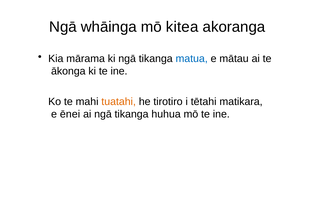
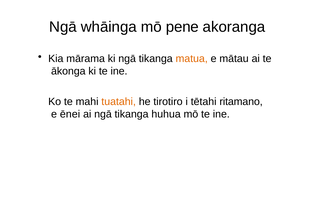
kitea: kitea -> pene
matua colour: blue -> orange
matikara: matikara -> ritamano
